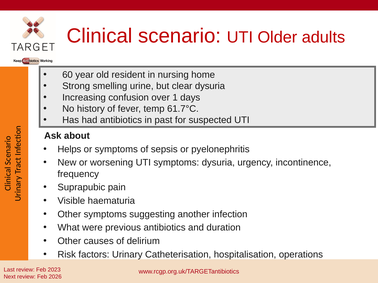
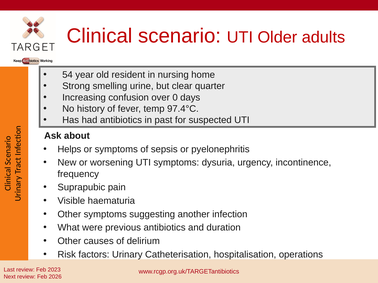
60: 60 -> 54
clear dysuria: dysuria -> quarter
1: 1 -> 0
61.7°C: 61.7°C -> 97.4°C
